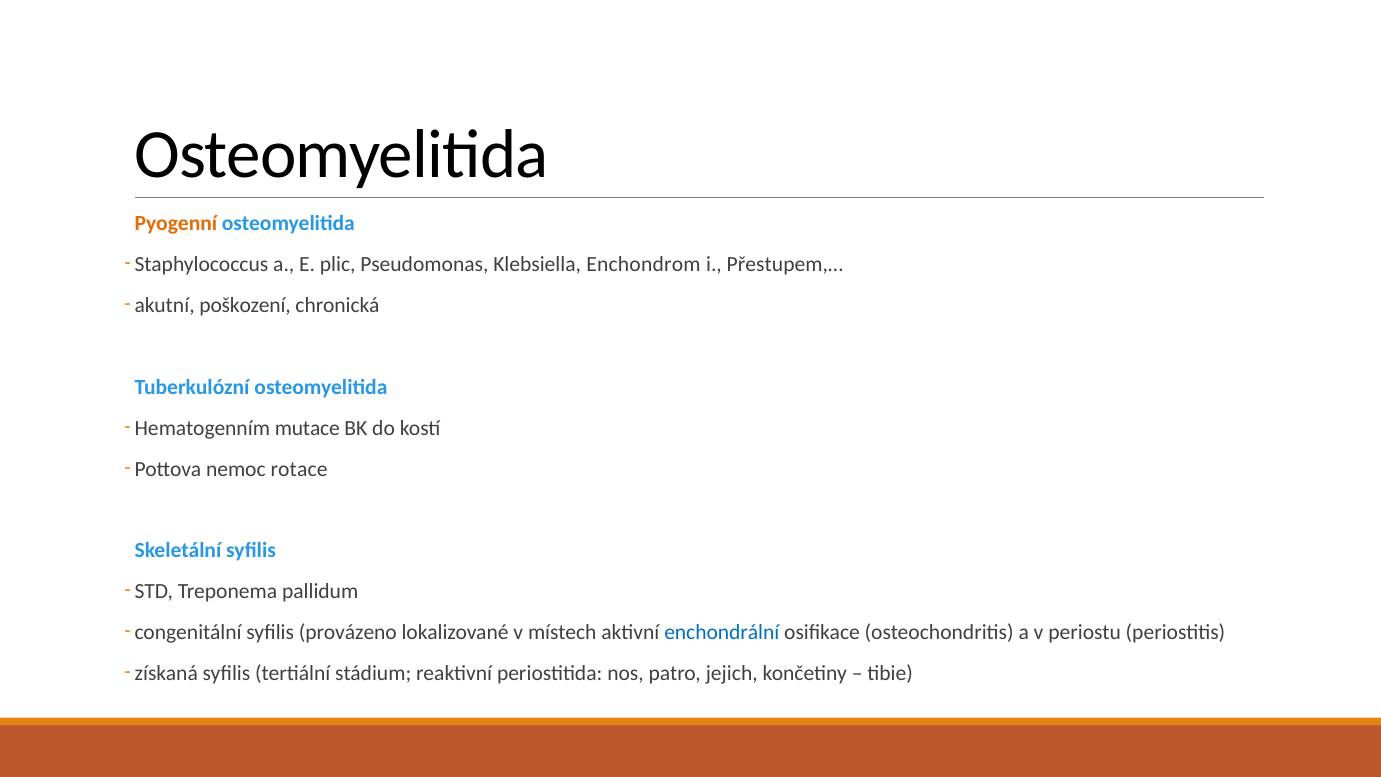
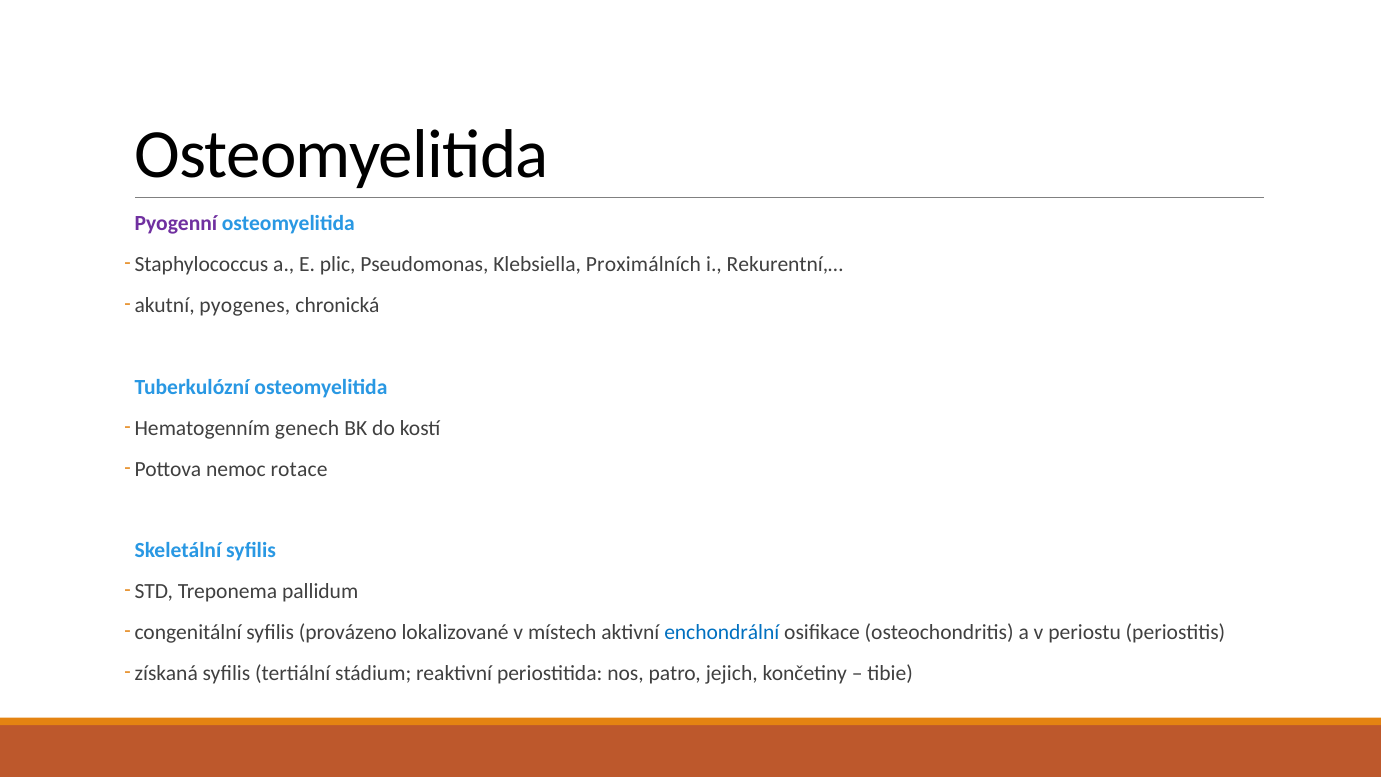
Pyogenní colour: orange -> purple
Enchondrom: Enchondrom -> Proximálních
Přestupem,…: Přestupem,… -> Rekurentní,…
poškození: poškození -> pyogenes
mutace: mutace -> genech
